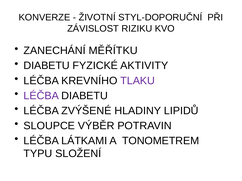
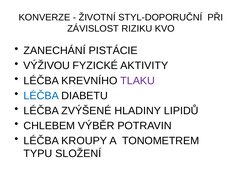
MĚŘÍTKU: MĚŘÍTKU -> PISTÁCIE
DIABETU at (47, 66): DIABETU -> VÝŽIVOU
LÉČBA at (41, 96) colour: purple -> blue
SLOUPCE: SLOUPCE -> CHLEBEM
LÁTKAMI: LÁTKAMI -> KROUPY
